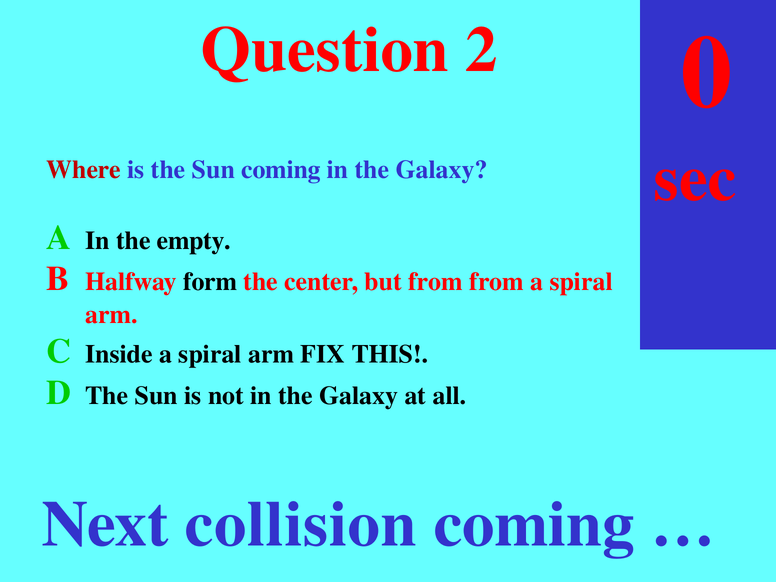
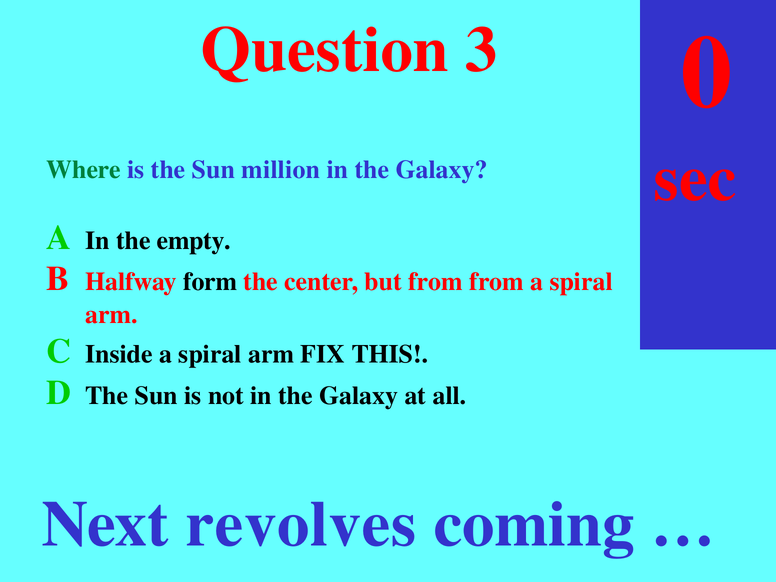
Question 2: 2 -> 3
Where colour: red -> green
Sun coming: coming -> million
collision: collision -> revolves
